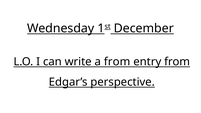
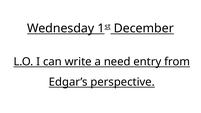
a from: from -> need
